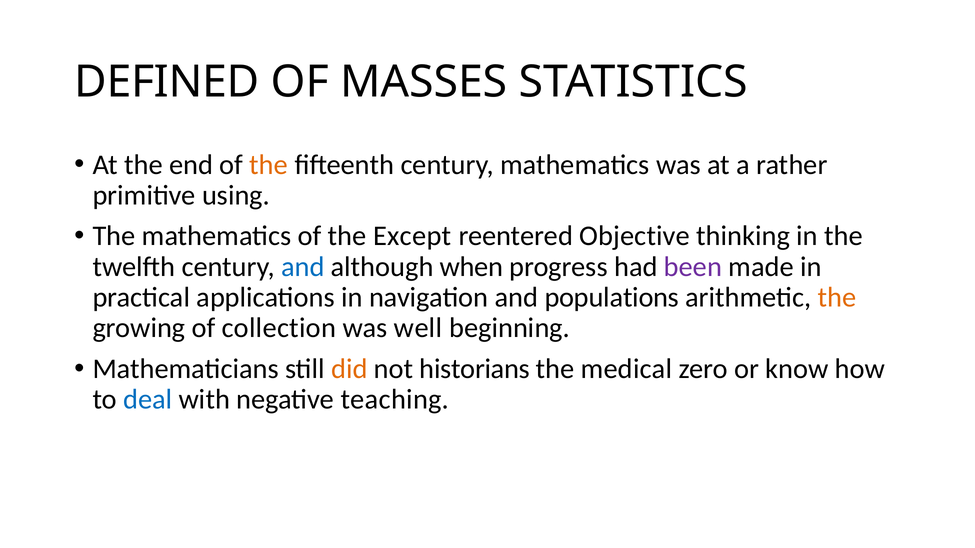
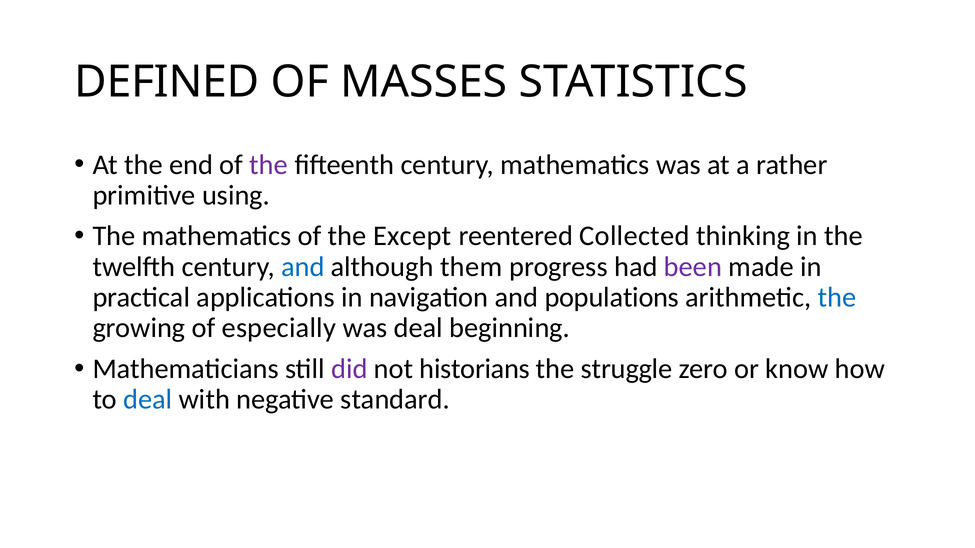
the at (269, 165) colour: orange -> purple
Objective: Objective -> Collected
when: when -> them
the at (837, 298) colour: orange -> blue
collection: collection -> especially
was well: well -> deal
did colour: orange -> purple
medical: medical -> struggle
teaching: teaching -> standard
